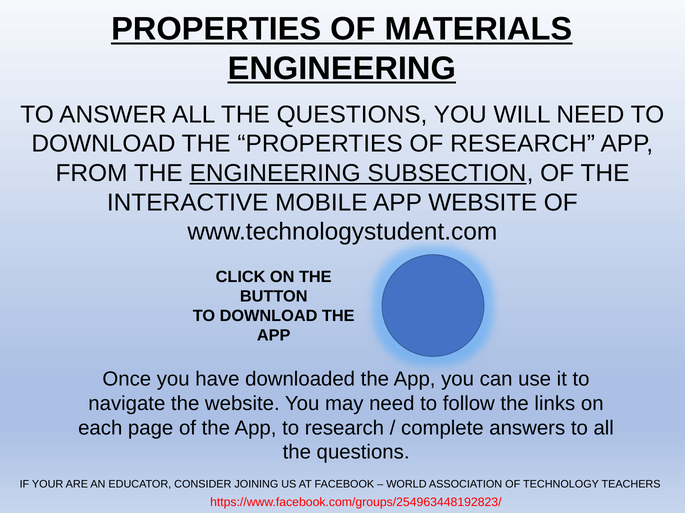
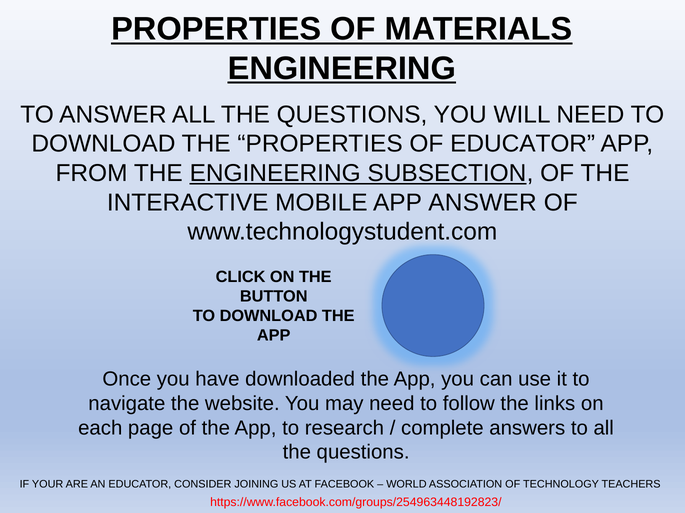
OF RESEARCH: RESEARCH -> EDUCATOR
APP WEBSITE: WEBSITE -> ANSWER
